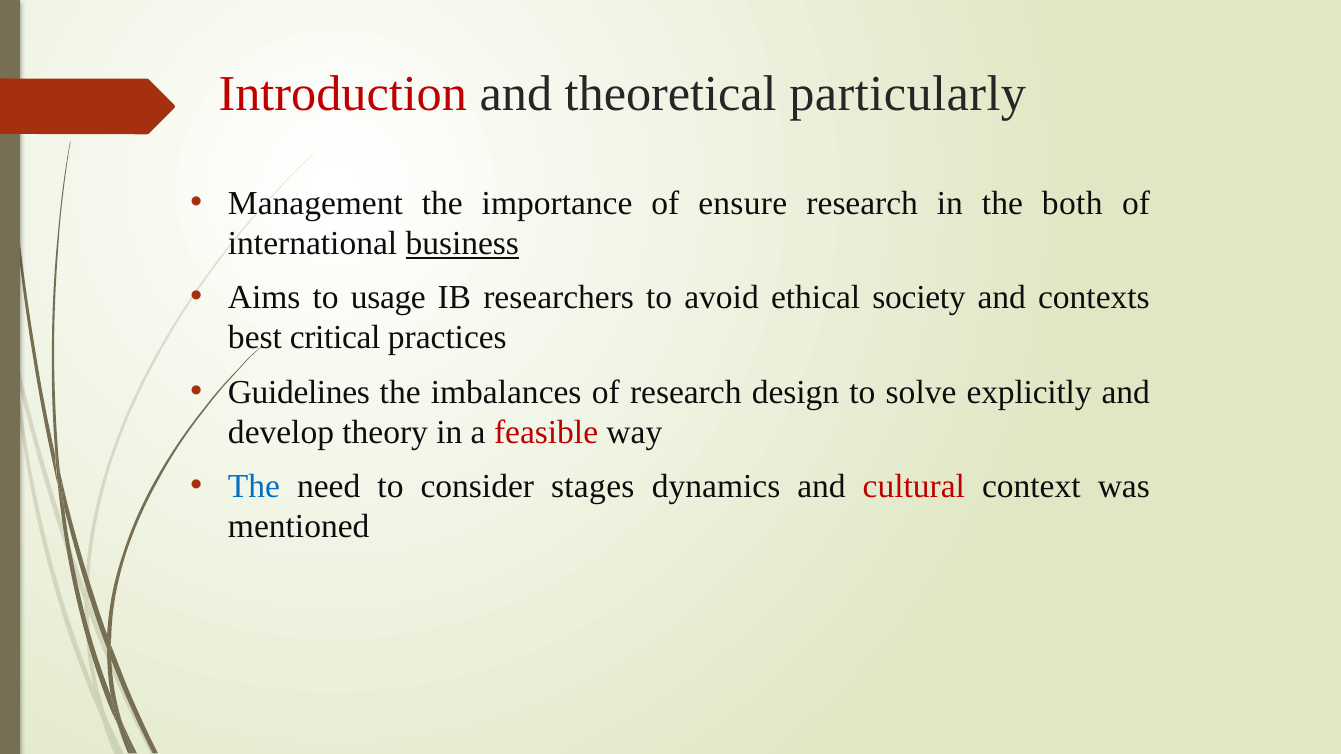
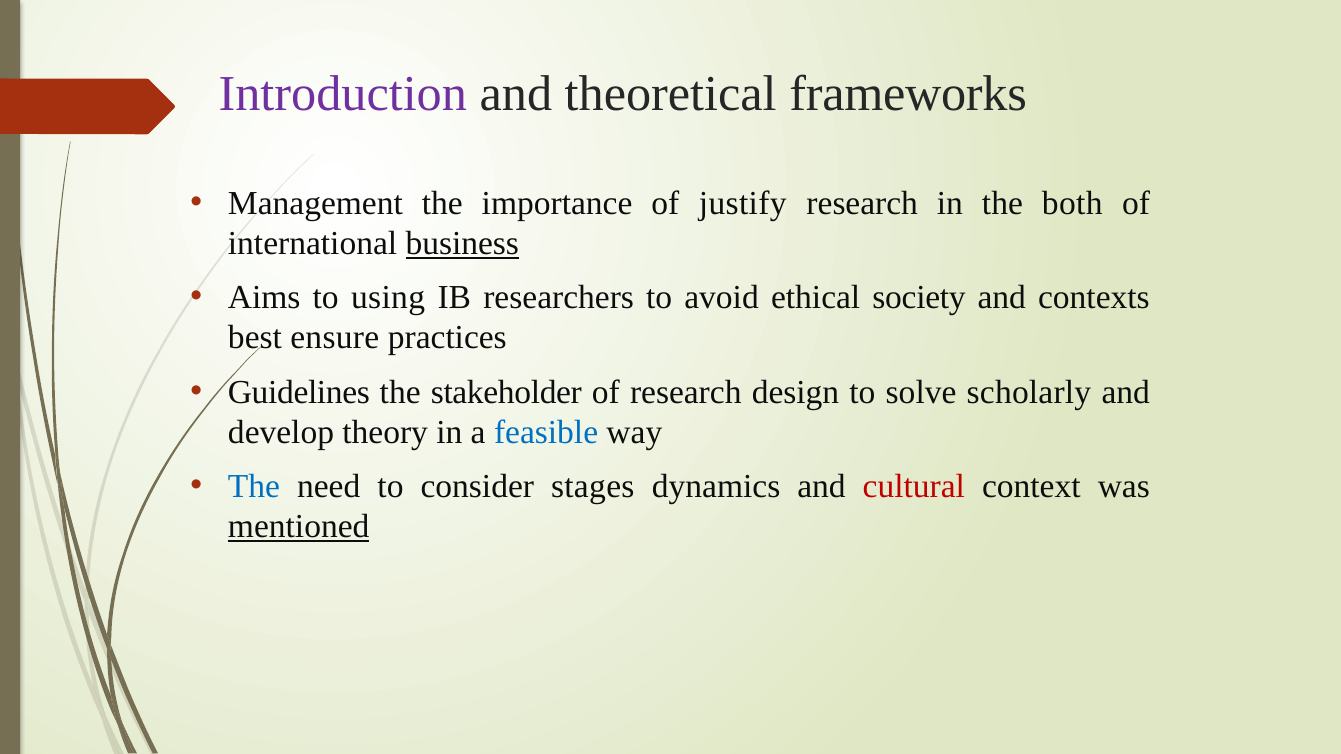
Introduction colour: red -> purple
particularly: particularly -> frameworks
ensure: ensure -> justify
usage: usage -> using
critical: critical -> ensure
imbalances: imbalances -> stakeholder
explicitly: explicitly -> scholarly
feasible colour: red -> blue
mentioned underline: none -> present
